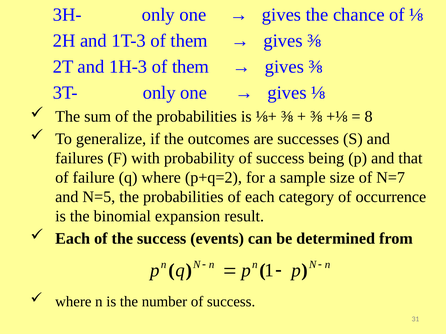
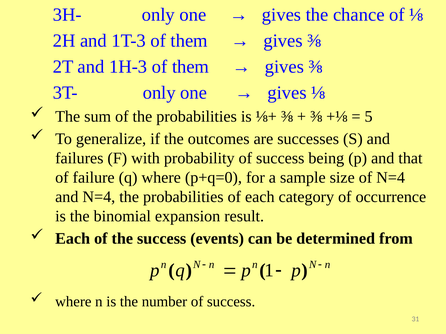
8: 8 -> 5
p+q=2: p+q=2 -> p+q=0
of N=7: N=7 -> N=4
and N=5: N=5 -> N=4
